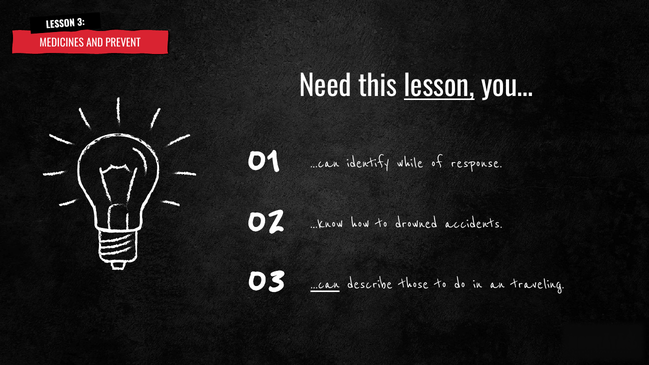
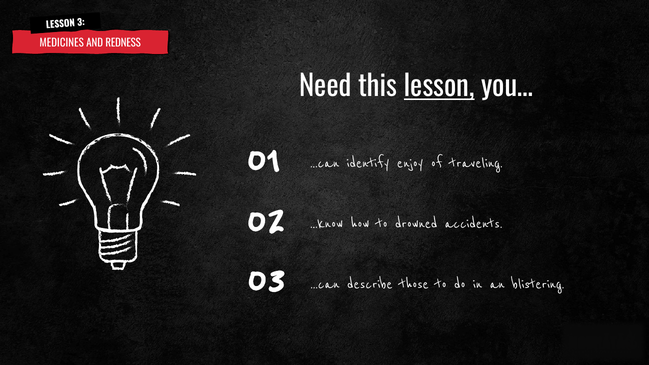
PREVENT: PREVENT -> REDNESS
while: while -> enjoy
response: response -> traveling
...can underline: present -> none
traveling: traveling -> blistering
